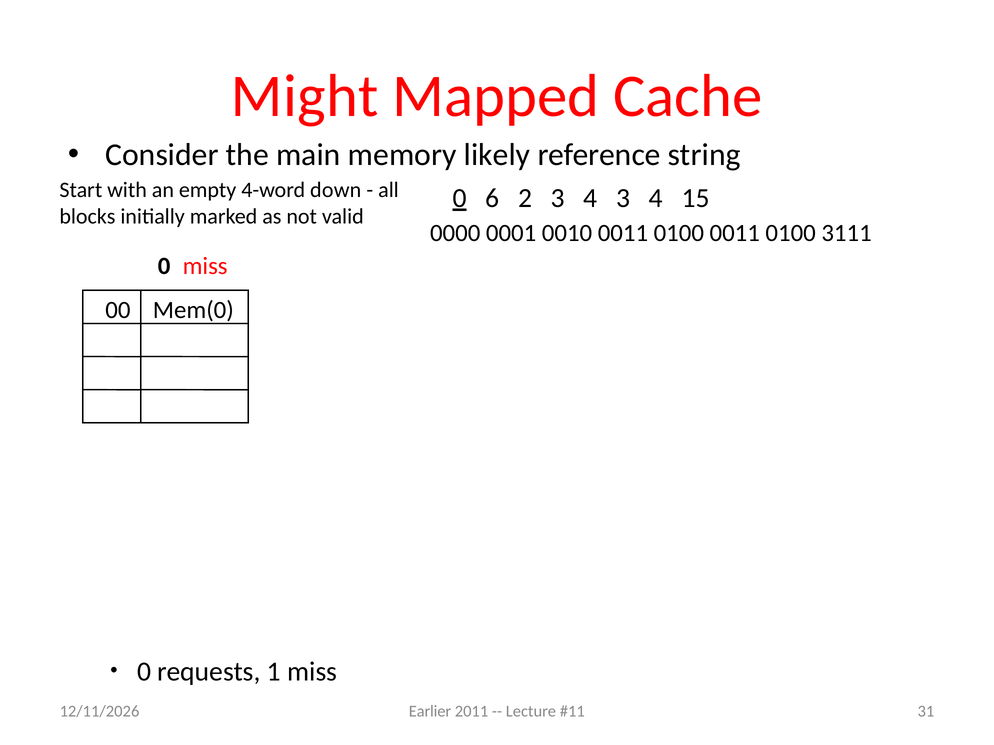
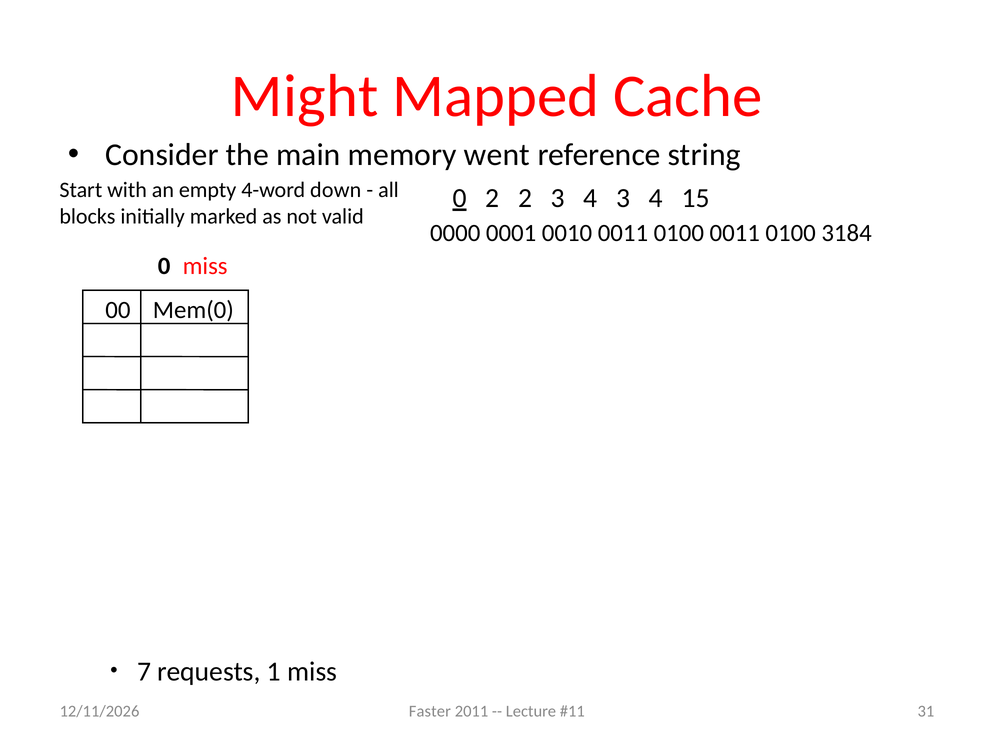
likely: likely -> went
0 6: 6 -> 2
3111: 3111 -> 3184
0 at (144, 672): 0 -> 7
Earlier: Earlier -> Faster
